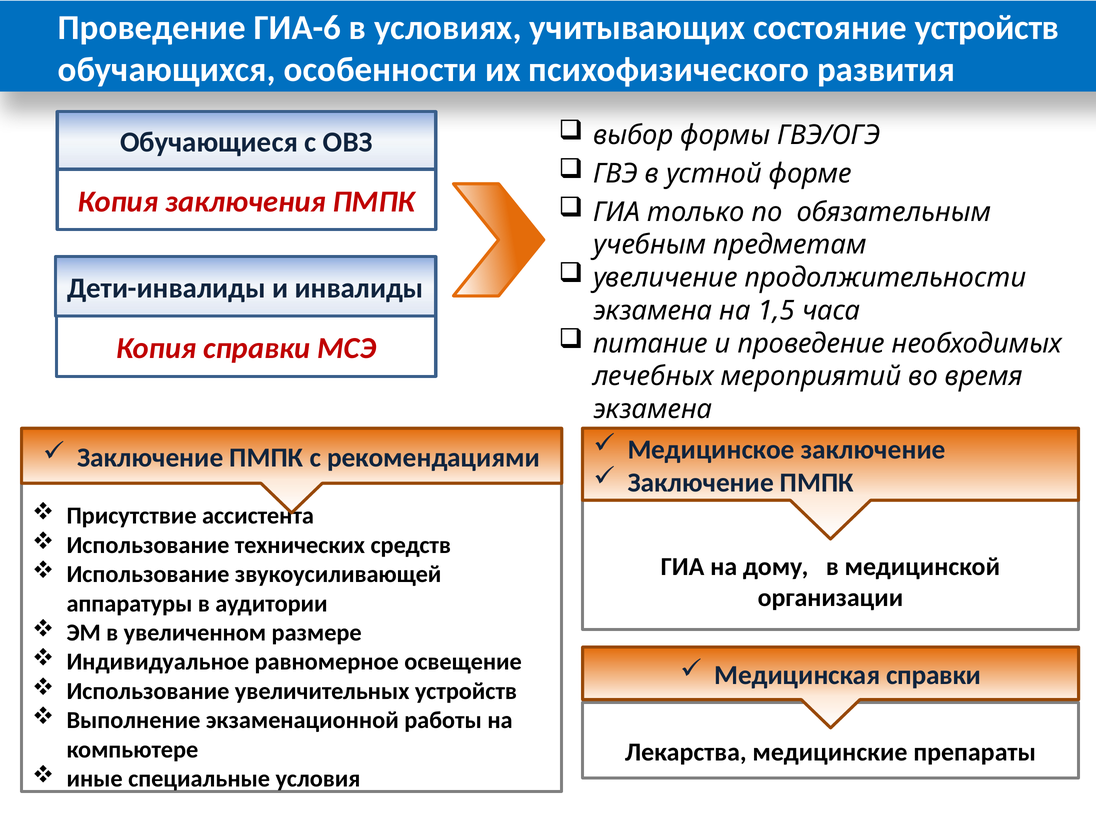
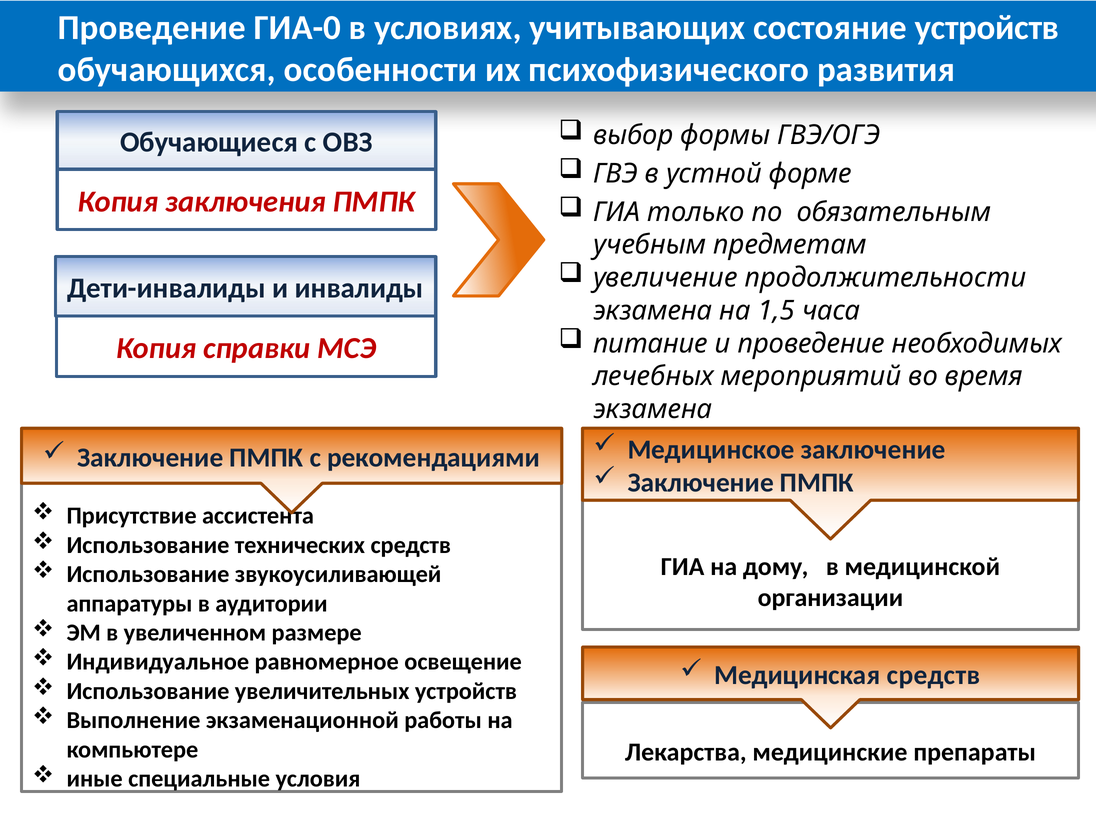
ГИА-6: ГИА-6 -> ГИА-0
Медицинская справки: справки -> средств
